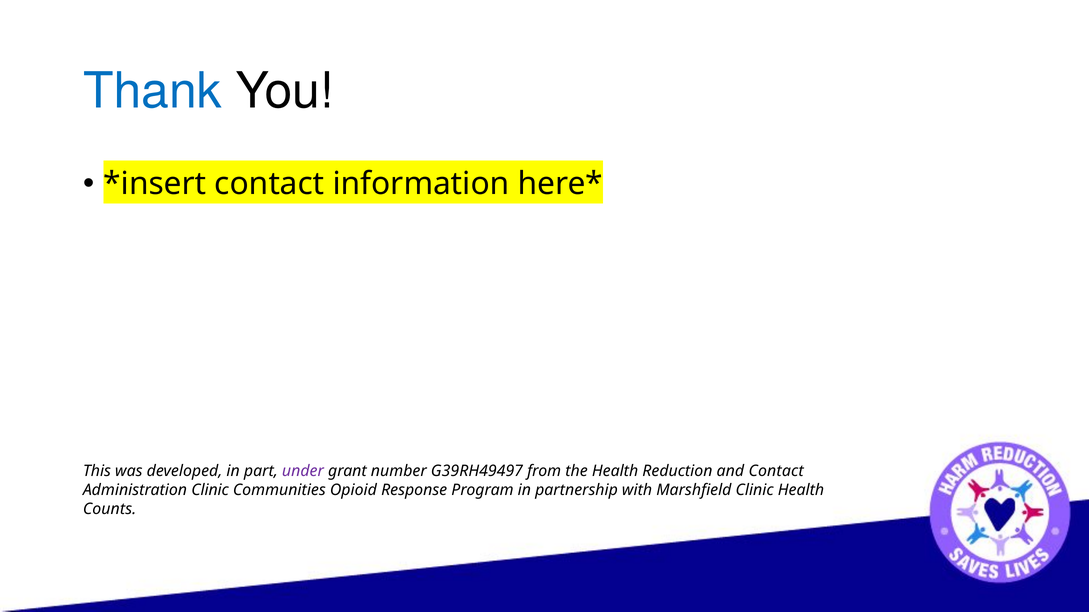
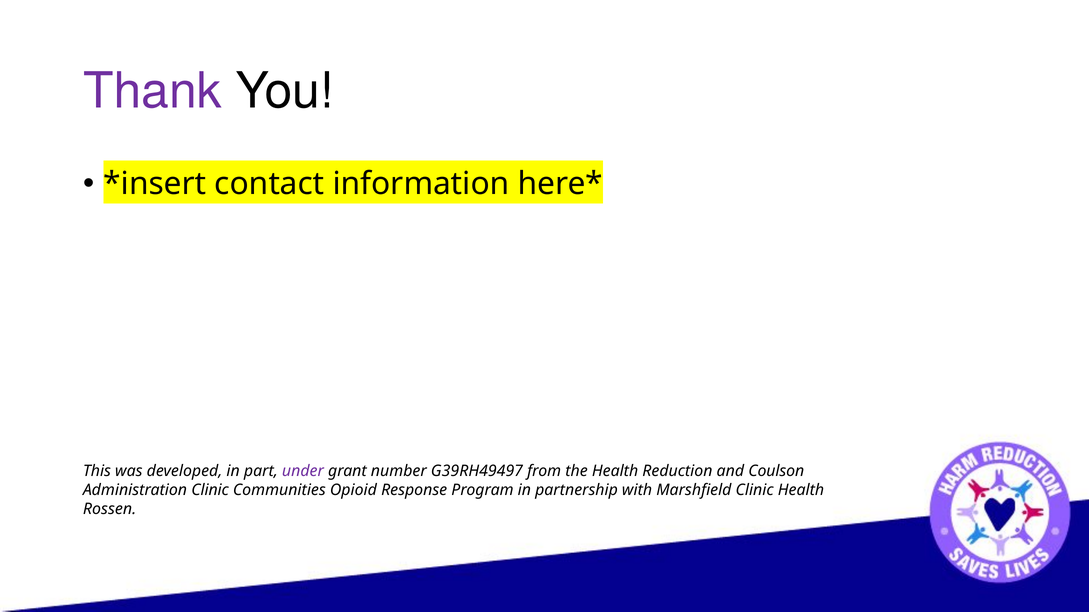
Thank colour: blue -> purple
and Contact: Contact -> Coulson
Counts: Counts -> Rossen
